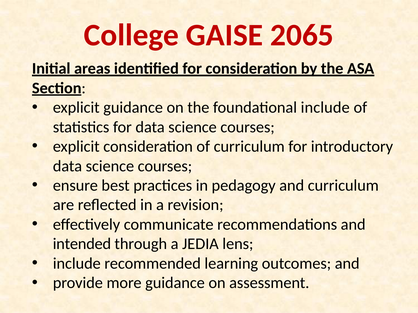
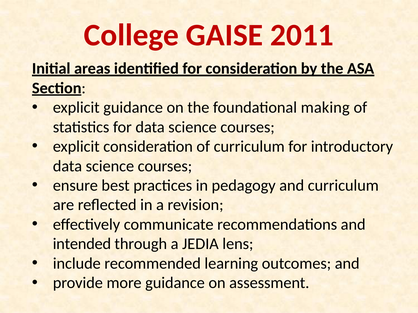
2065: 2065 -> 2011
foundational include: include -> making
